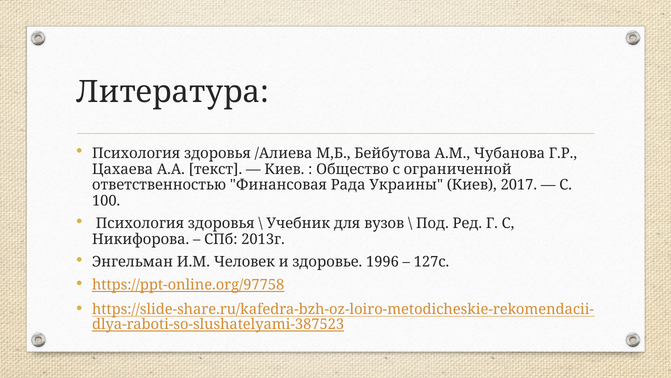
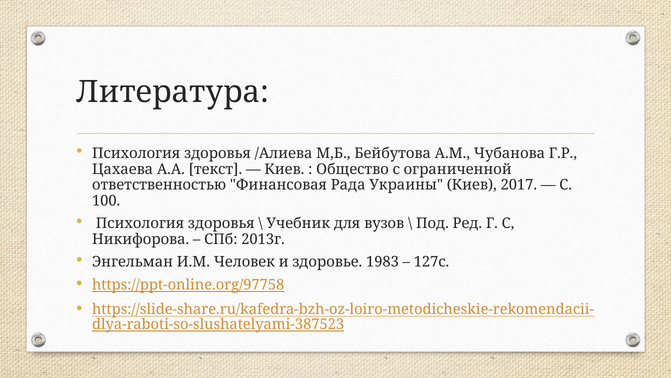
1996: 1996 -> 1983
